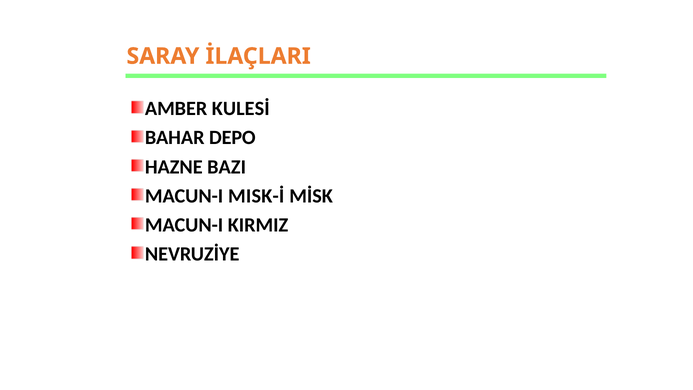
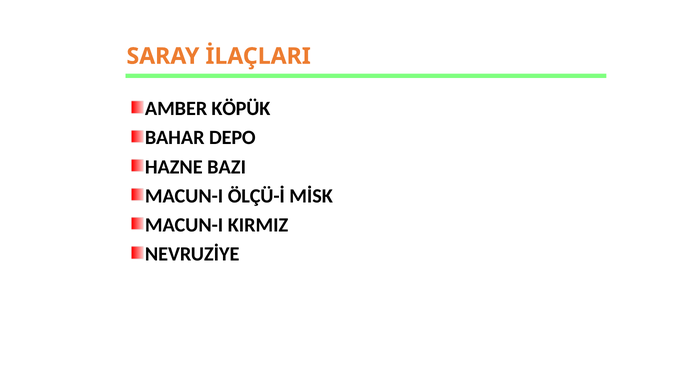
KULESİ: KULESİ -> KÖPÜK
MISK-İ: MISK-İ -> ÖLÇÜ-İ
